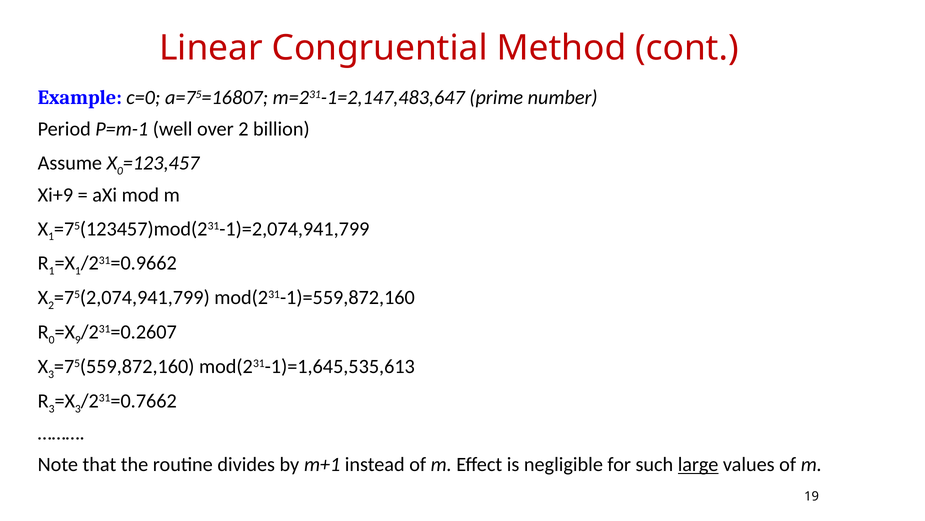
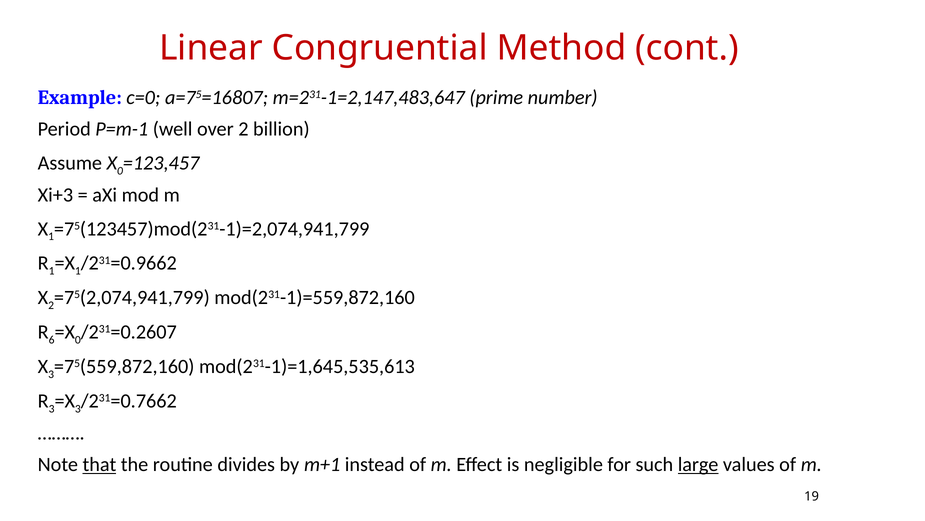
Xi+9: Xi+9 -> Xi+3
0 at (52, 340): 0 -> 6
9 at (78, 340): 9 -> 0
that underline: none -> present
